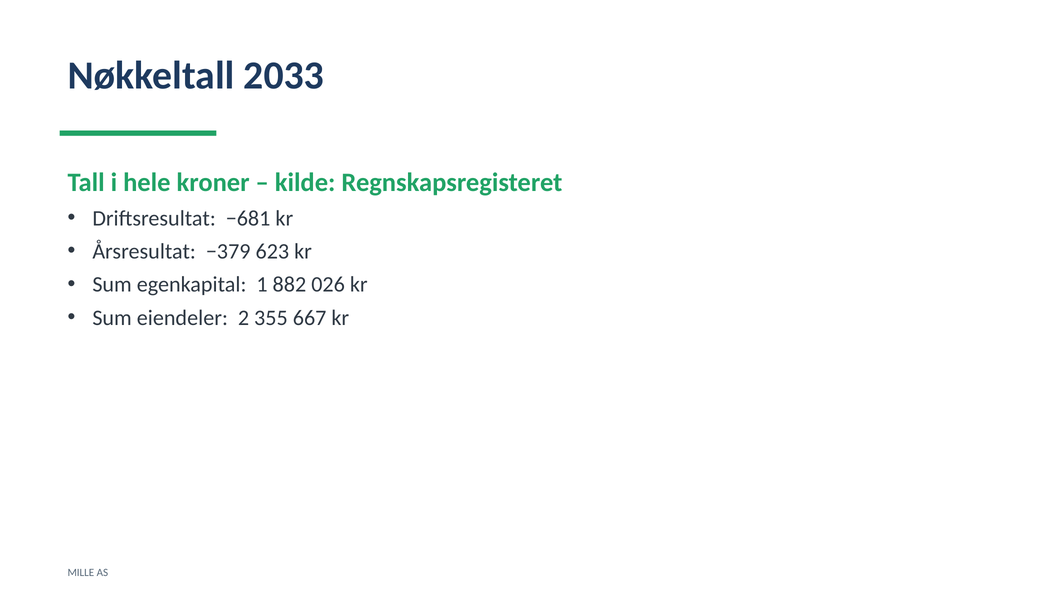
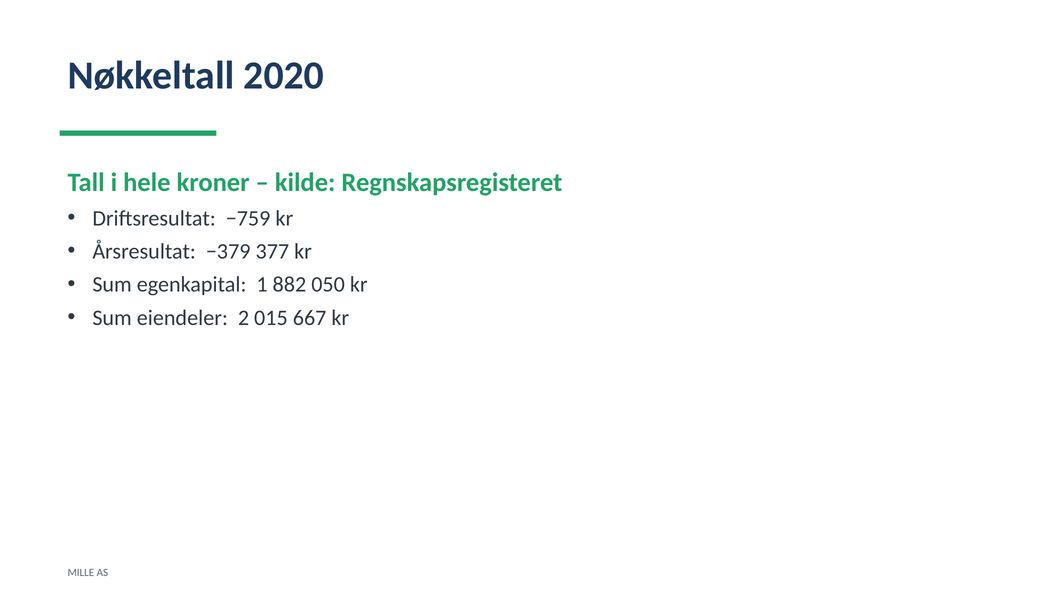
2033: 2033 -> 2020
−681: −681 -> −759
623: 623 -> 377
026: 026 -> 050
355: 355 -> 015
